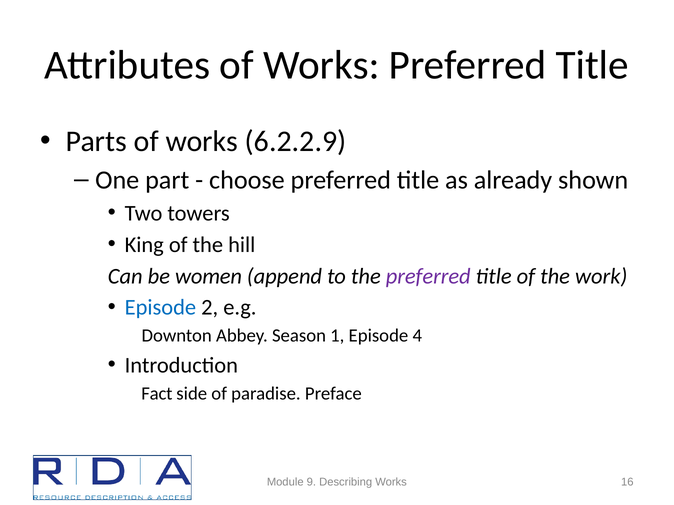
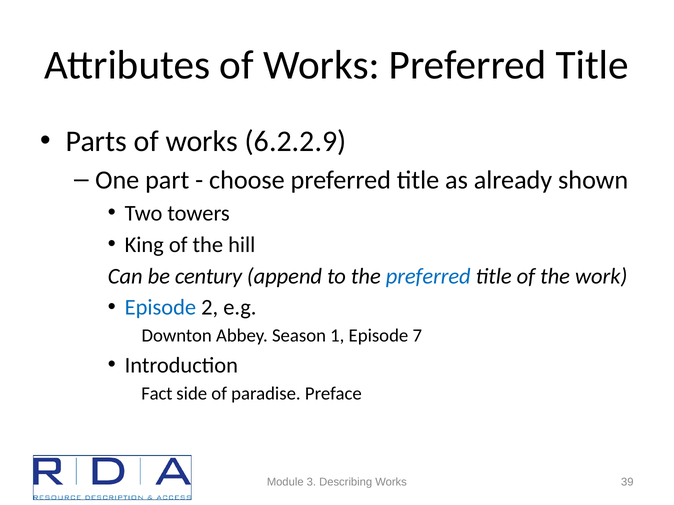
women: women -> century
preferred at (428, 276) colour: purple -> blue
4: 4 -> 7
9: 9 -> 3
16: 16 -> 39
